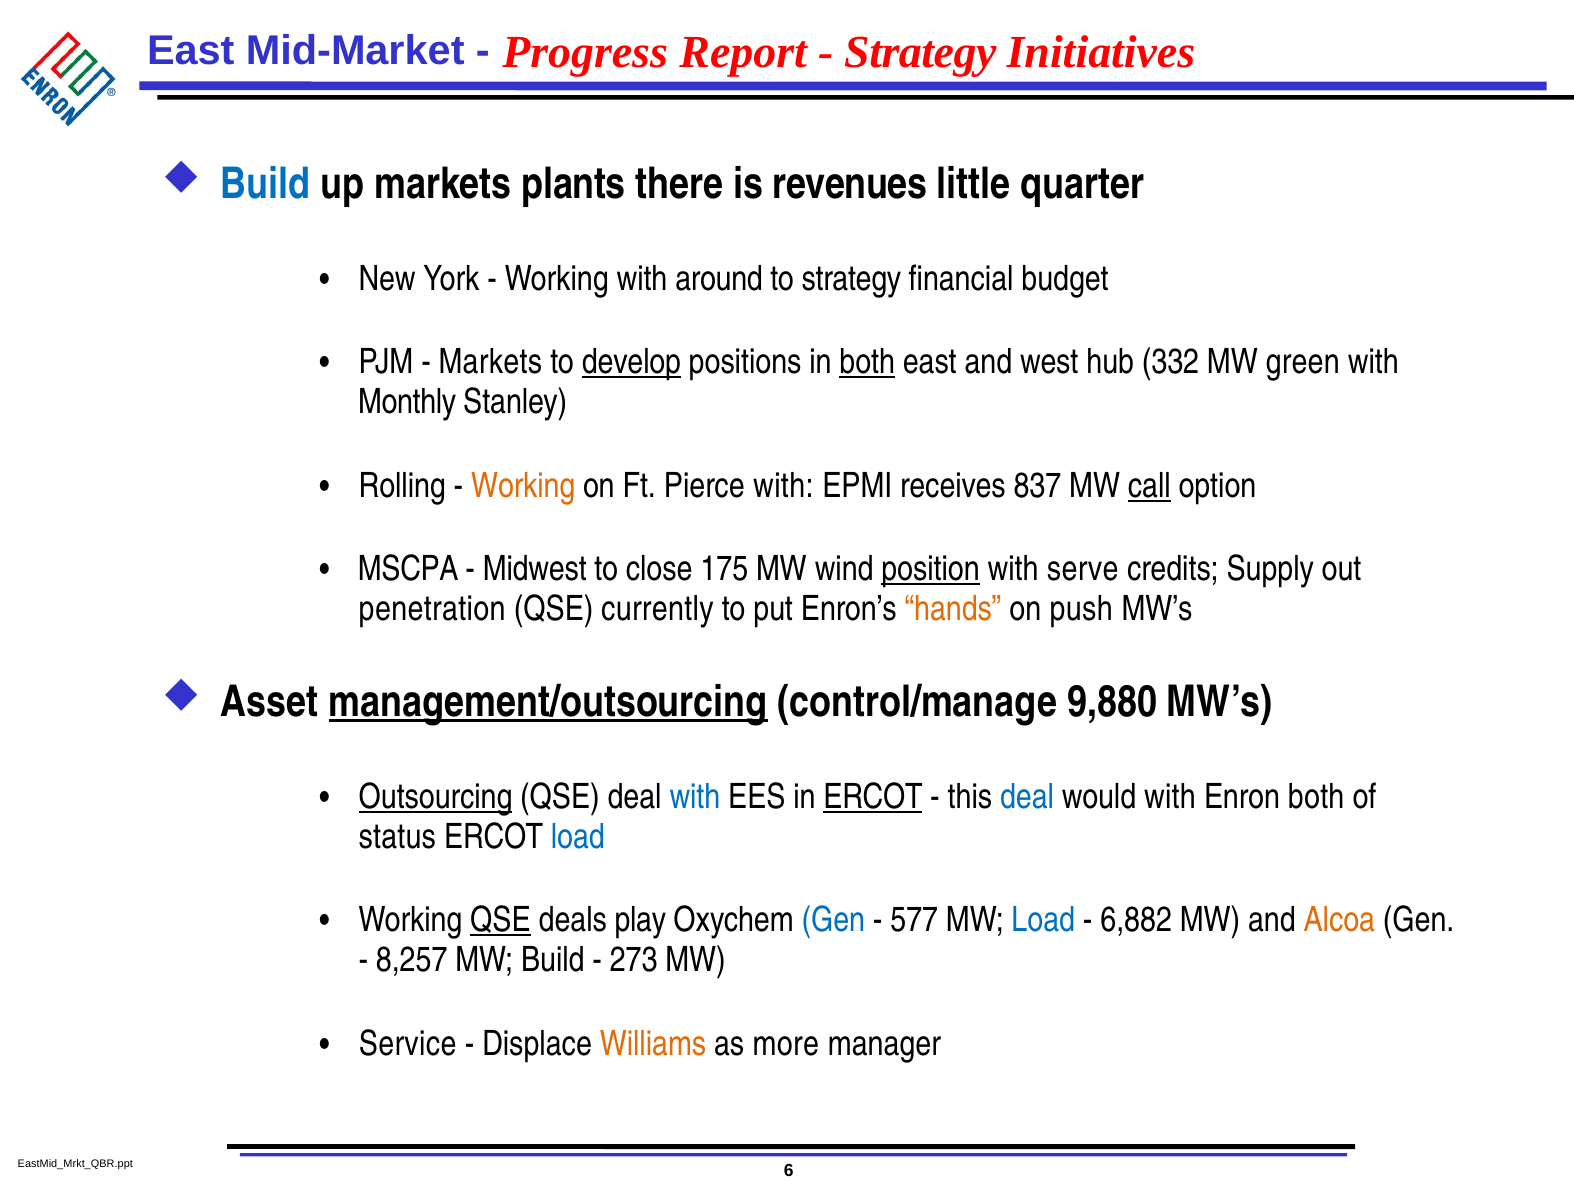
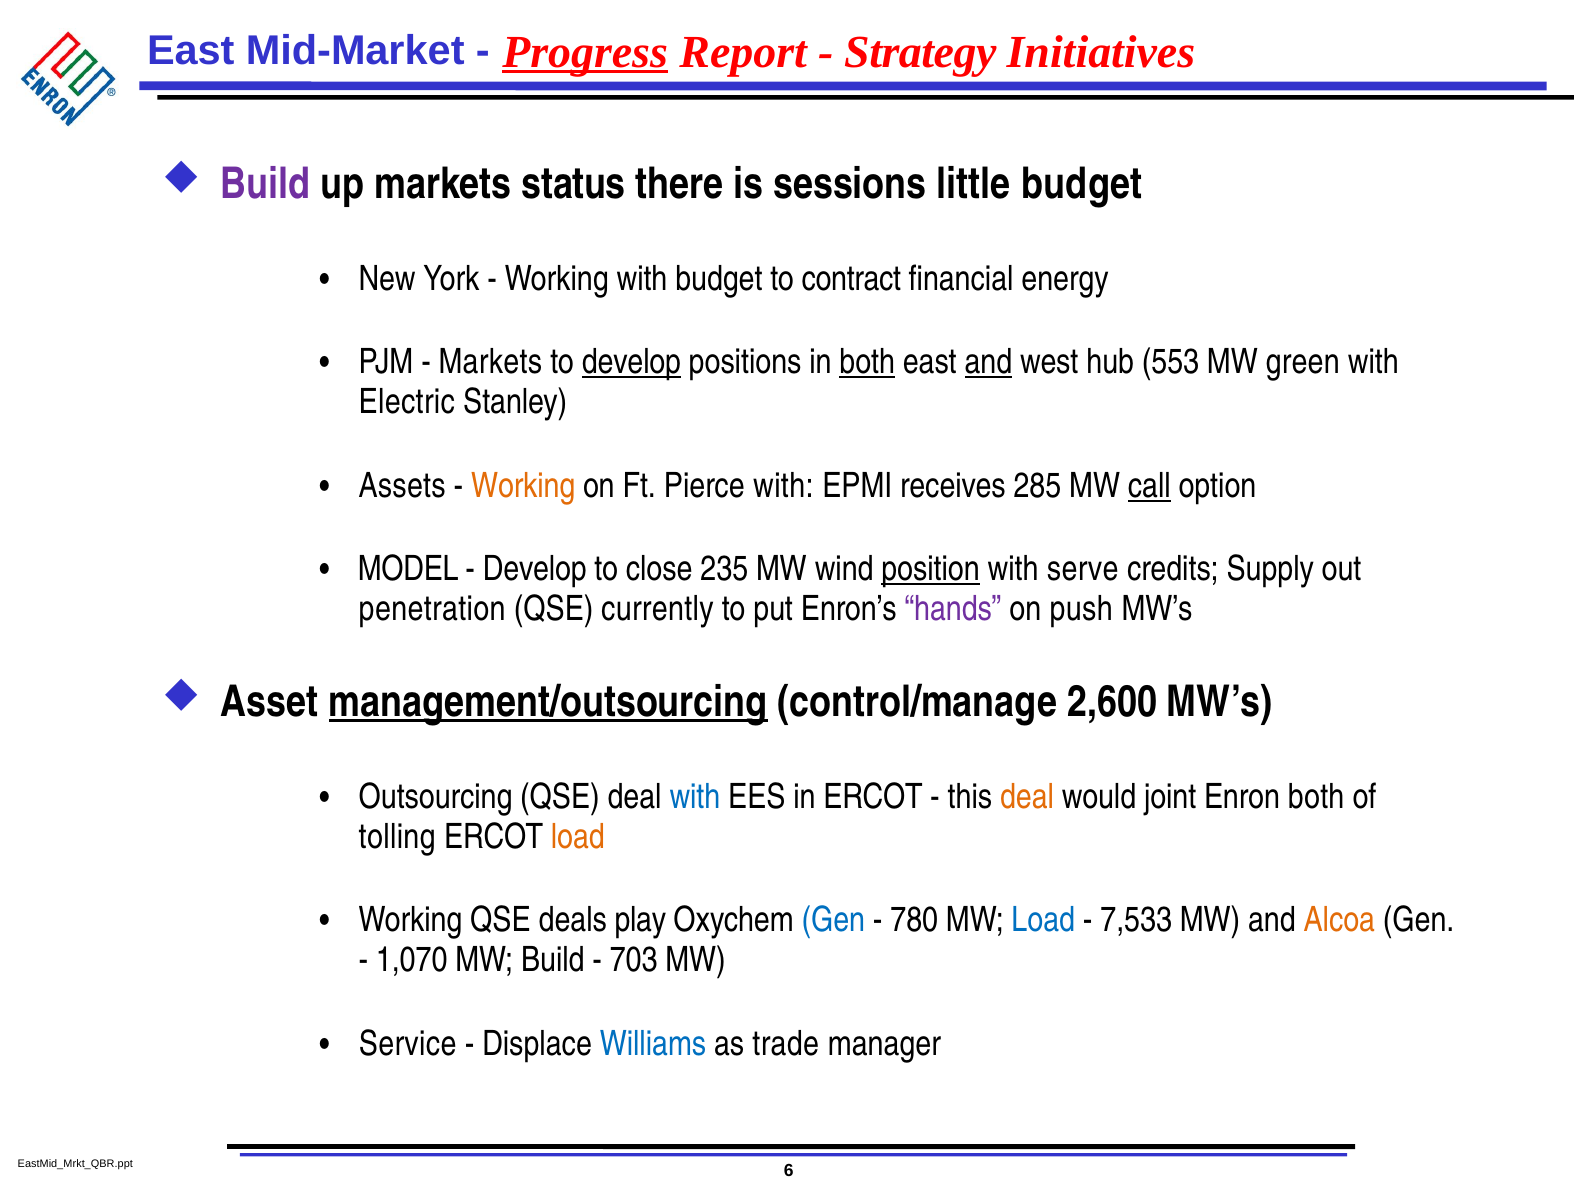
Progress underline: none -> present
Build at (266, 184) colour: blue -> purple
plants: plants -> status
revenues: revenues -> sessions
little quarter: quarter -> budget
with around: around -> budget
to strategy: strategy -> contract
budget: budget -> energy
and at (988, 362) underline: none -> present
332: 332 -> 553
Monthly: Monthly -> Electric
Rolling: Rolling -> Assets
837: 837 -> 285
MSCPA: MSCPA -> MODEL
Midwest at (535, 569): Midwest -> Develop
175: 175 -> 235
hands colour: orange -> purple
9,880: 9,880 -> 2,600
Outsourcing underline: present -> none
ERCOT at (873, 797) underline: present -> none
deal at (1027, 797) colour: blue -> orange
would with: with -> joint
status: status -> tolling
load at (578, 836) colour: blue -> orange
QSE at (500, 920) underline: present -> none
577: 577 -> 780
6,882: 6,882 -> 7,533
8,257: 8,257 -> 1,070
273: 273 -> 703
Williams colour: orange -> blue
more: more -> trade
